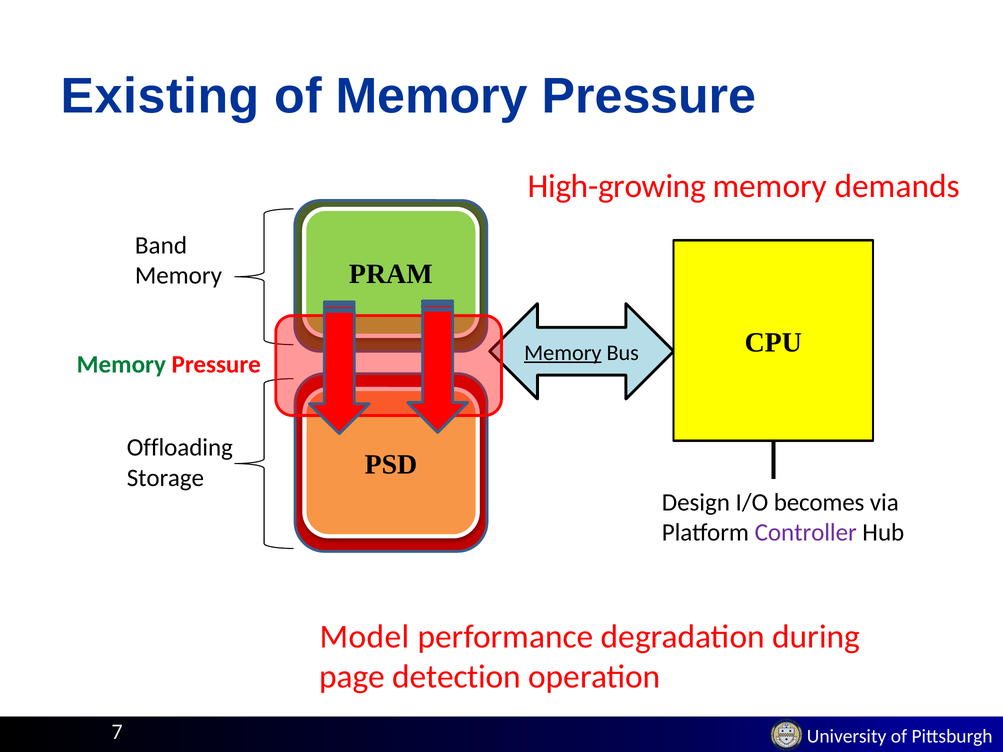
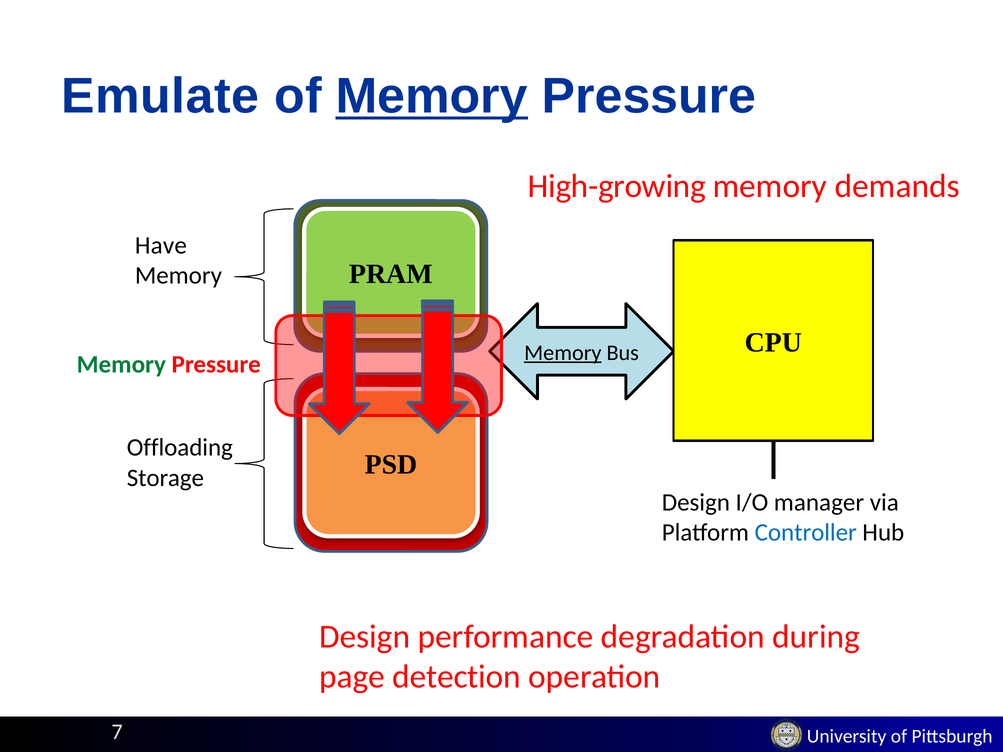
Existing: Existing -> Emulate
Memory at (432, 96) underline: none -> present
Band: Band -> Have
becomes: becomes -> manager
Controller colour: purple -> blue
Model at (364, 637): Model -> Design
